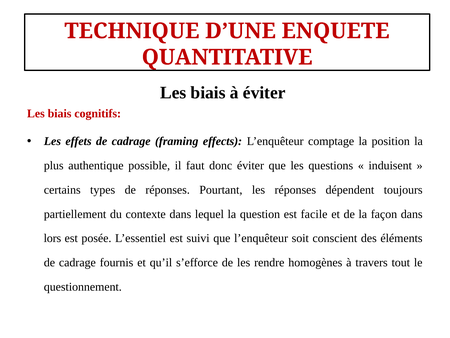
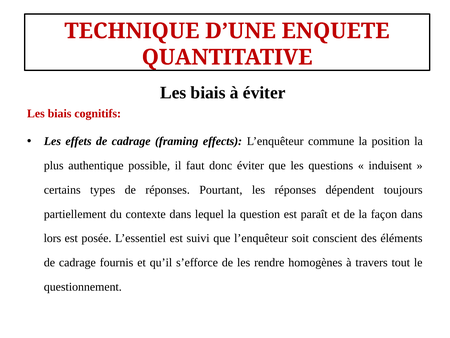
comptage: comptage -> commune
facile: facile -> paraît
